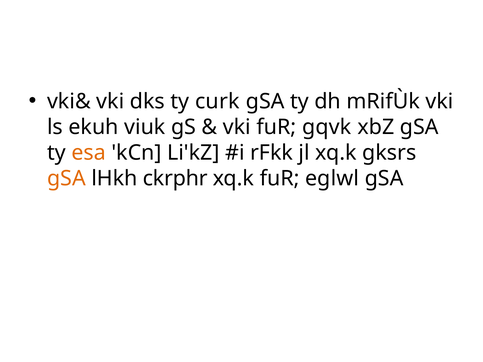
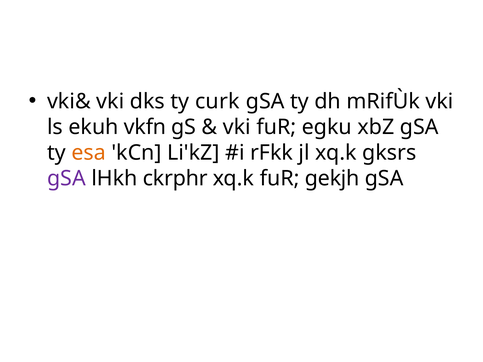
viuk: viuk -> vkfn
gqvk: gqvk -> egku
gSA at (66, 179) colour: orange -> purple
eglwl: eglwl -> gekjh
